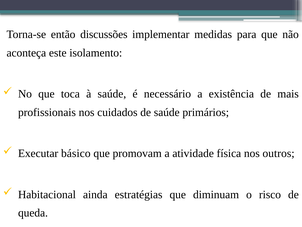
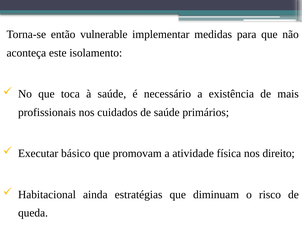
discussões: discussões -> vulnerable
outros: outros -> direito
